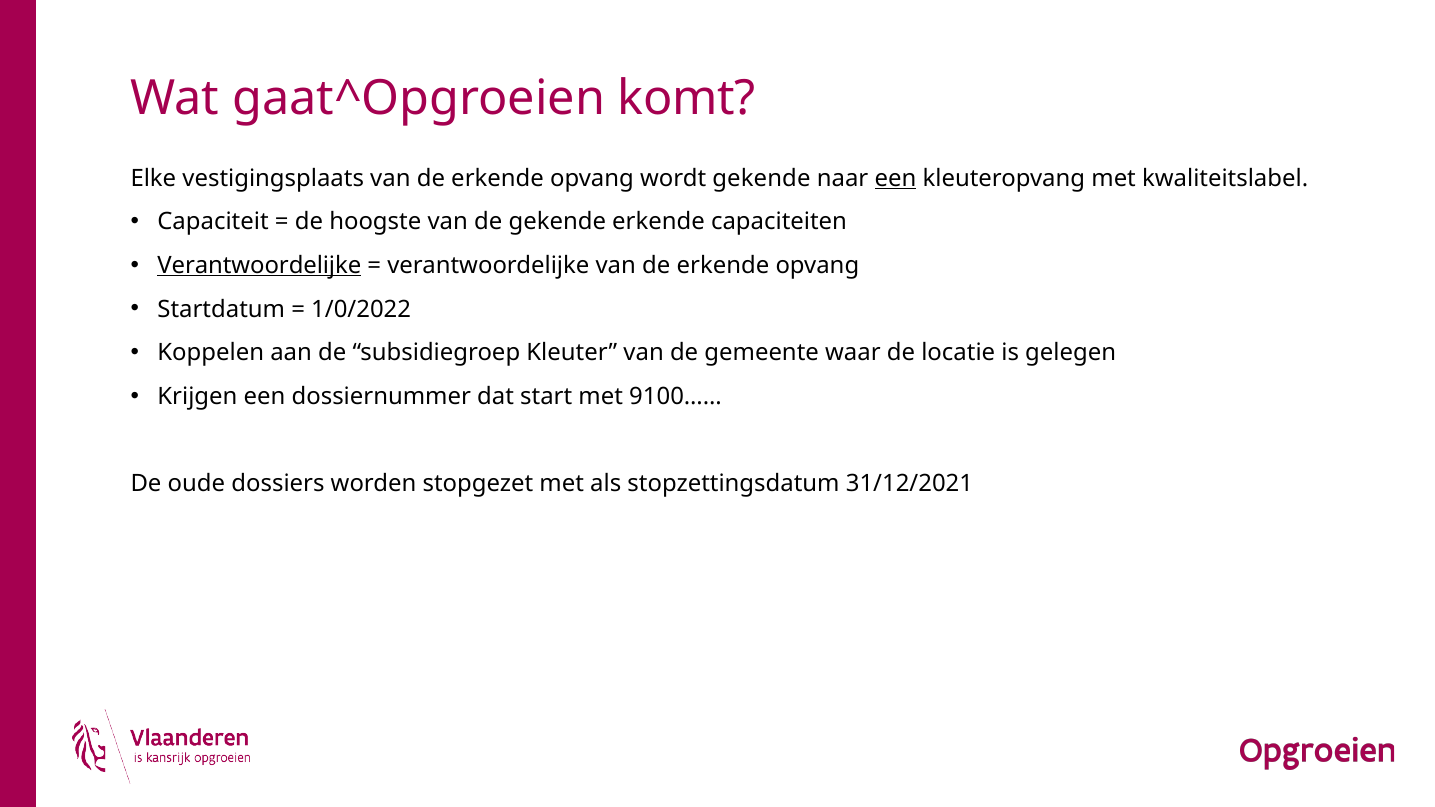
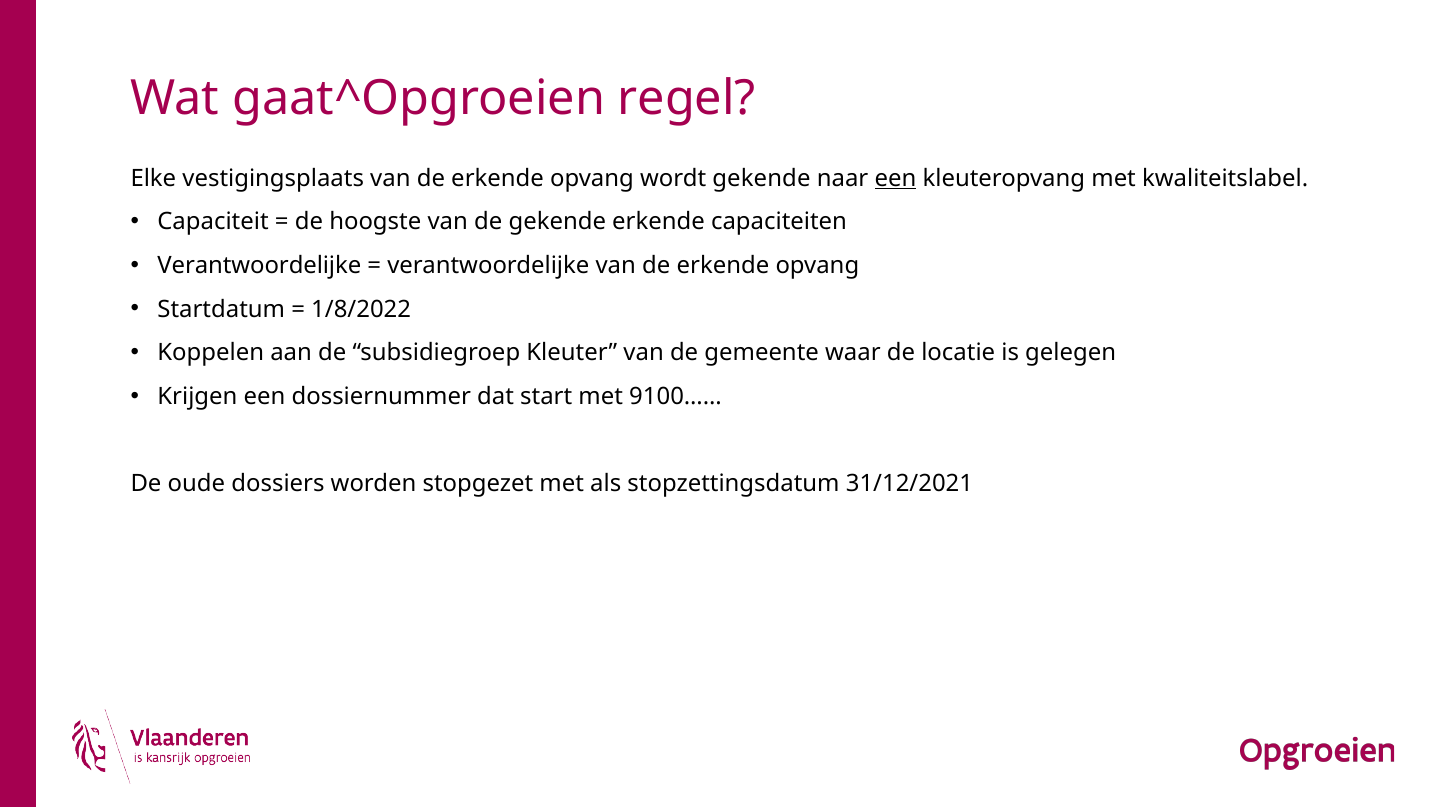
komt: komt -> regel
Verantwoordelijke at (259, 266) underline: present -> none
1/0/2022: 1/0/2022 -> 1/8/2022
